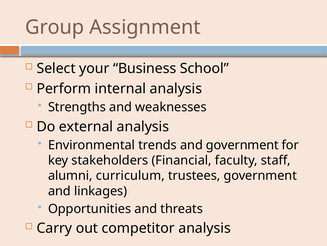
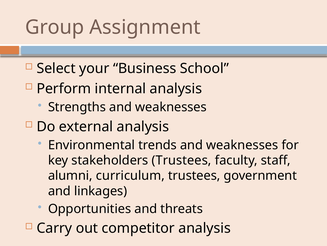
trends and government: government -> weaknesses
stakeholders Financial: Financial -> Trustees
